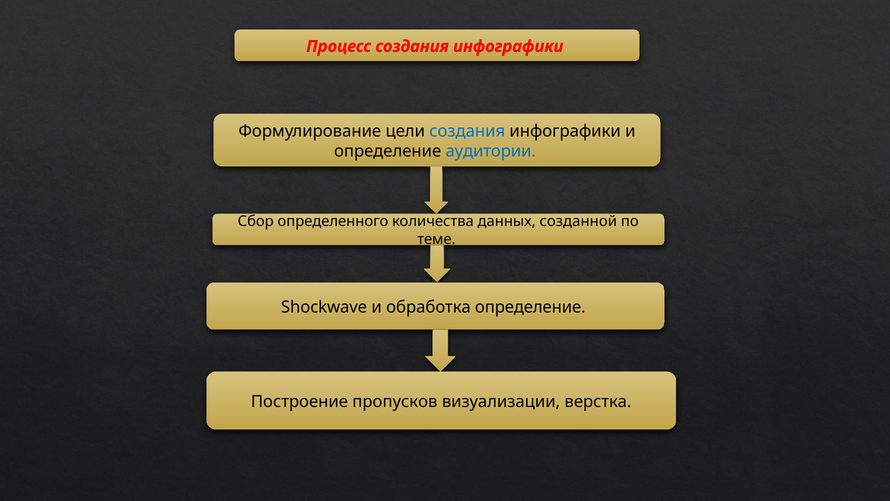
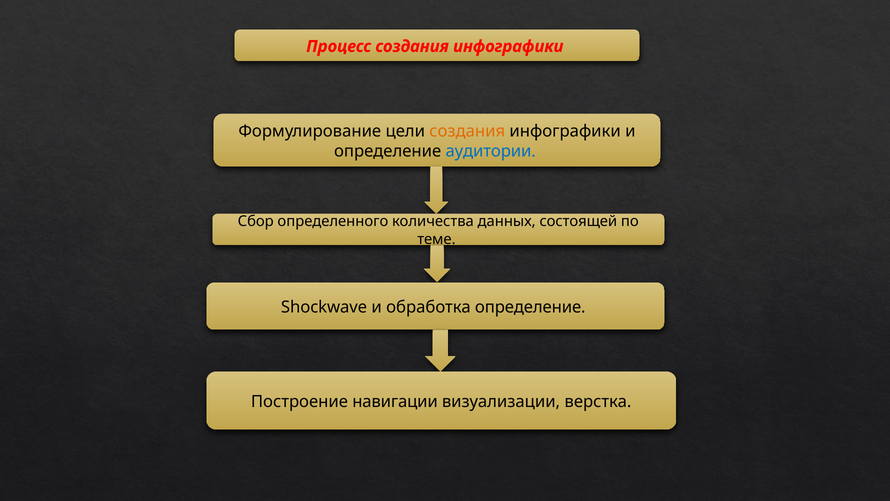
создания at (467, 131) colour: blue -> orange
созданной: созданной -> состоящей
пропусков: пропусков -> навигации
